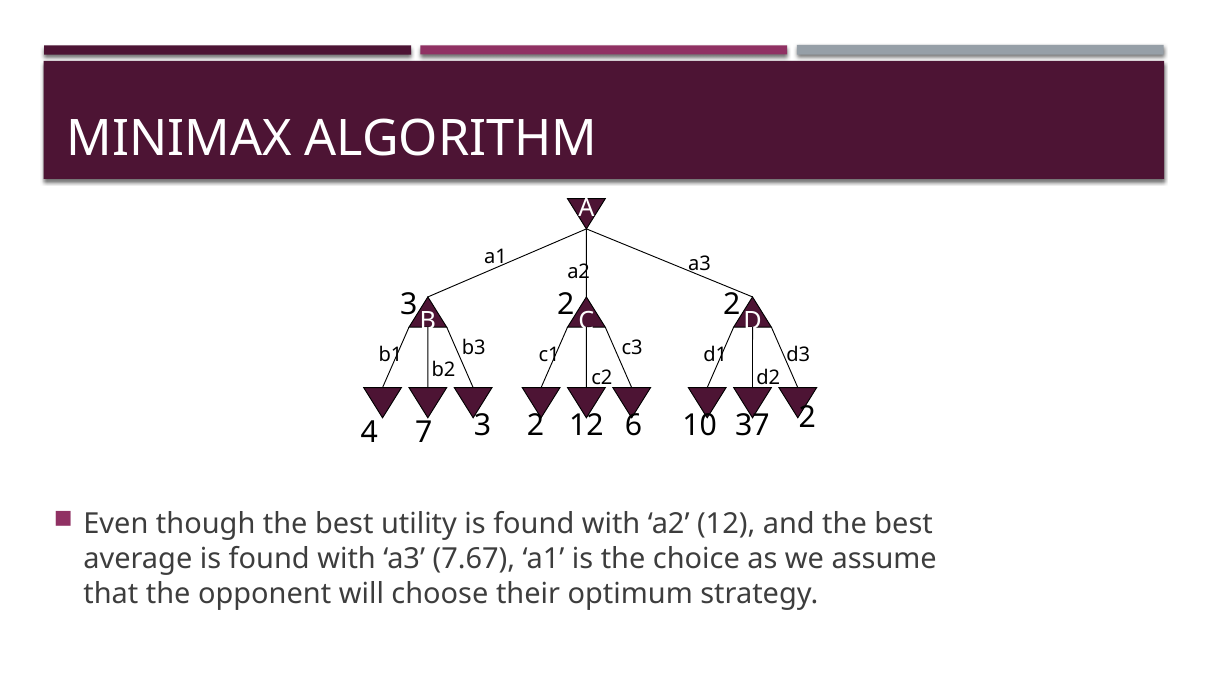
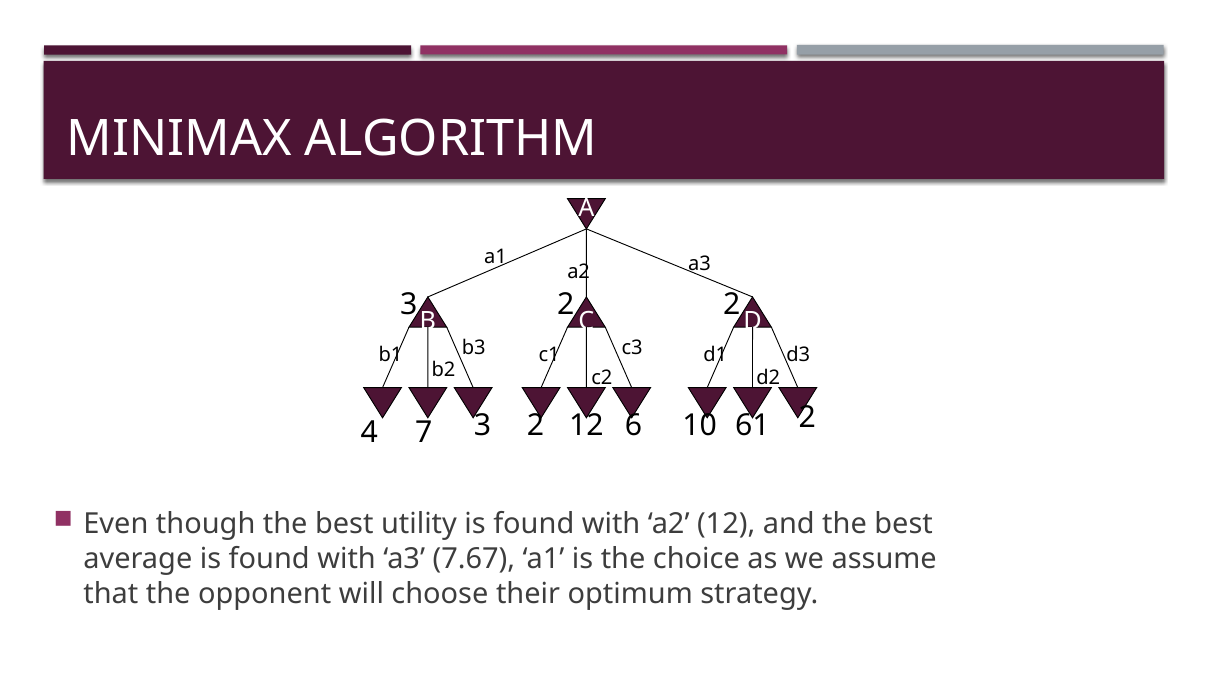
37: 37 -> 61
